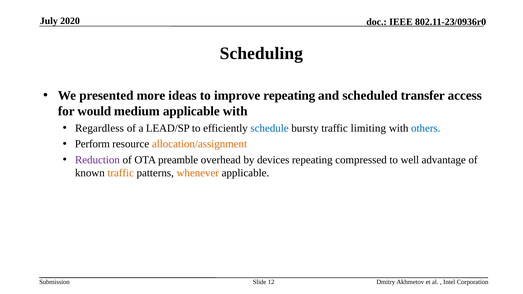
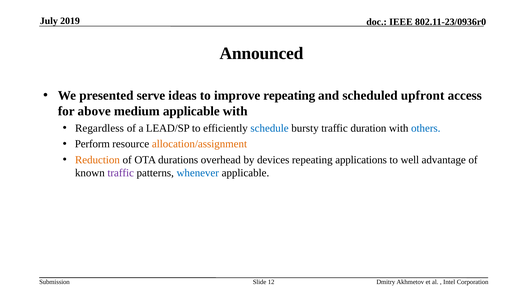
2020: 2020 -> 2019
Scheduling: Scheduling -> Announced
more: more -> serve
transfer: transfer -> upfront
would: would -> above
limiting: limiting -> duration
Reduction colour: purple -> orange
preamble: preamble -> durations
compressed: compressed -> applications
traffic at (121, 173) colour: orange -> purple
whenever colour: orange -> blue
